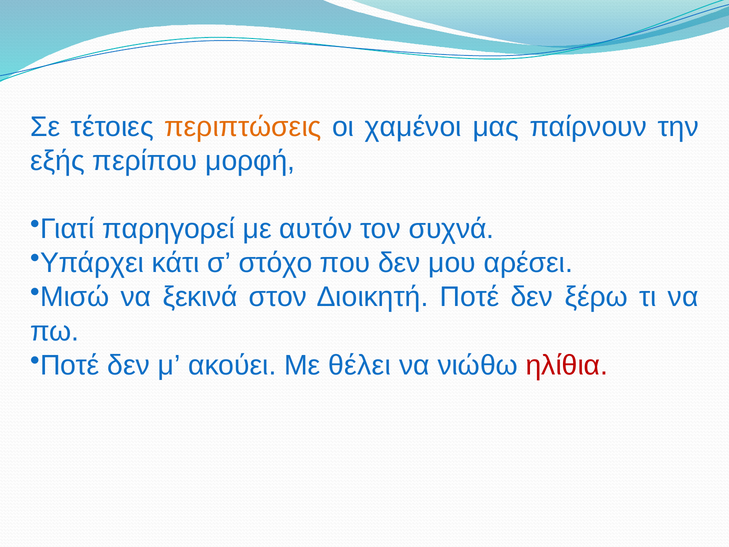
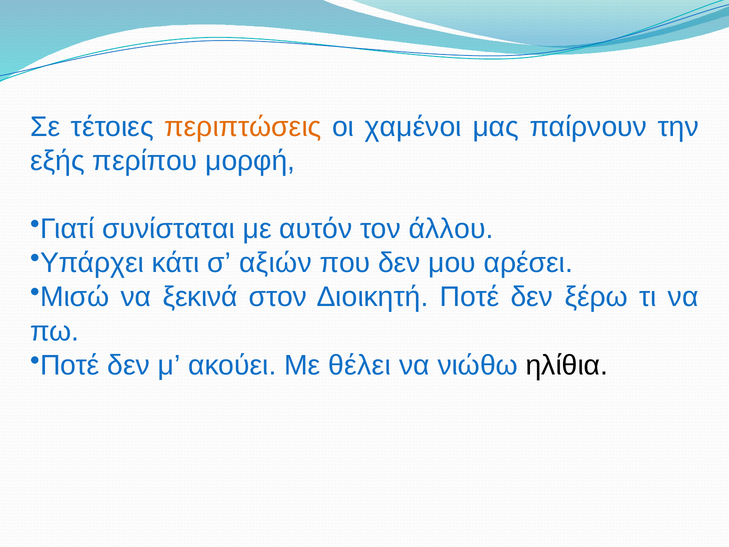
παρηγορεί: παρηγορεί -> συνίσταται
συχνά: συχνά -> άλλου
στόχο: στόχο -> αξιών
ηλίθια colour: red -> black
